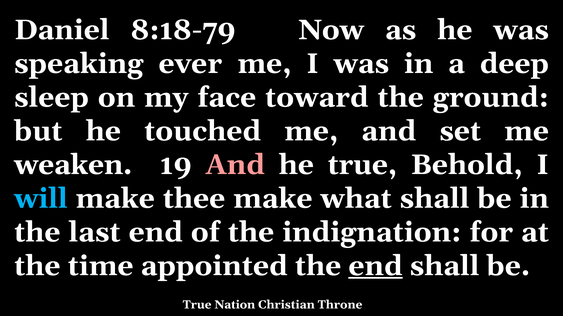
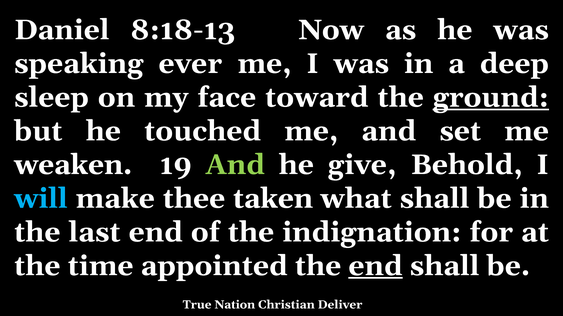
8:18-79: 8:18-79 -> 8:18-13
ground underline: none -> present
And at (235, 165) colour: pink -> light green
he true: true -> give
thee make: make -> taken
Throne: Throne -> Deliver
